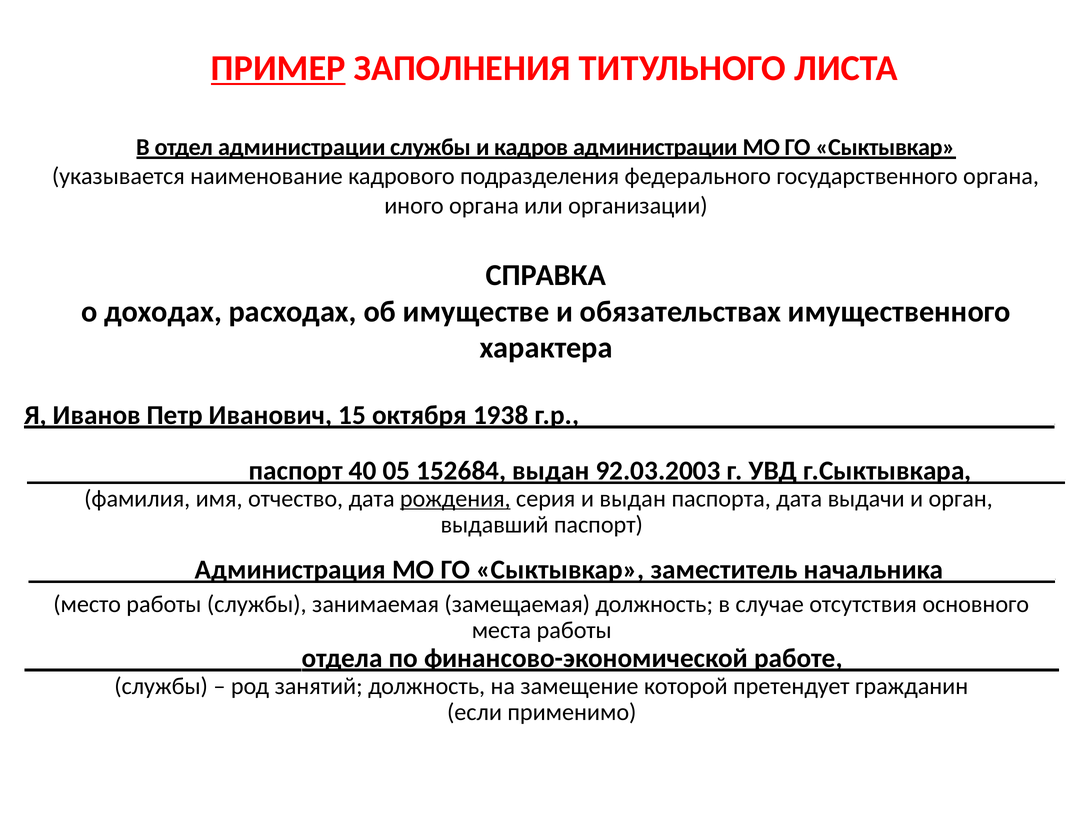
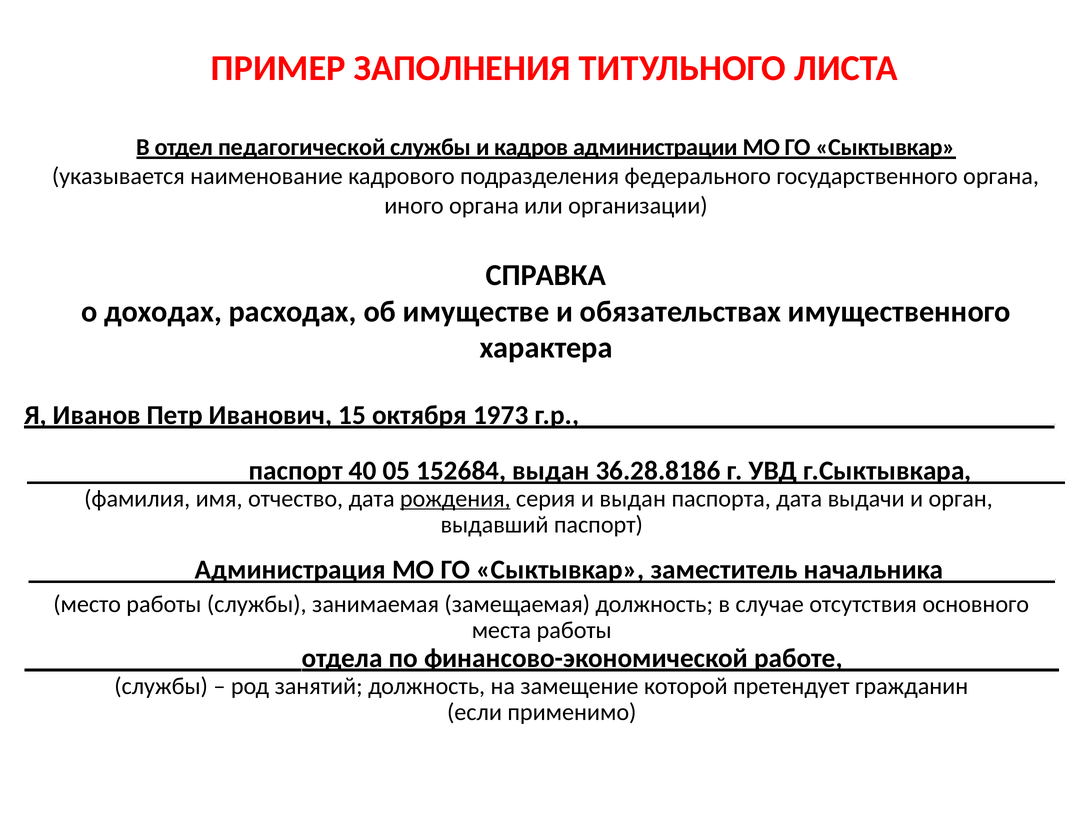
ПРИМЕР underline: present -> none
отдел администрации: администрации -> педагогической
1938: 1938 -> 1973
92.03.2003: 92.03.2003 -> 36.28.8186
